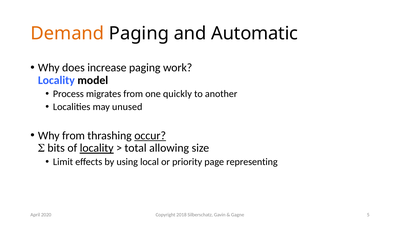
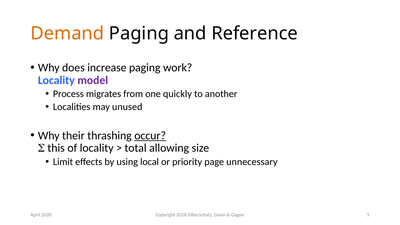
Automatic: Automatic -> Reference
model colour: black -> purple
Why from: from -> their
bits: bits -> this
locality at (97, 148) underline: present -> none
representing: representing -> unnecessary
